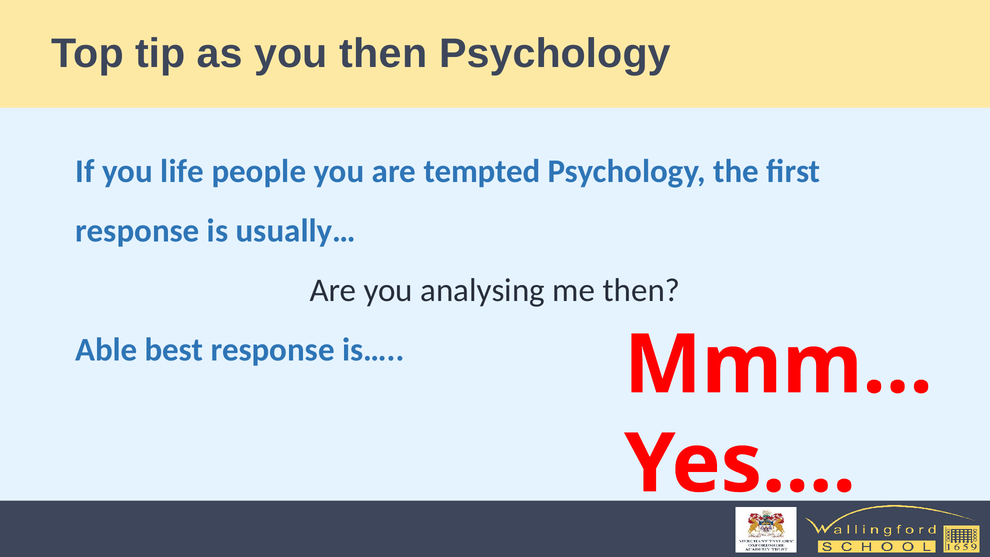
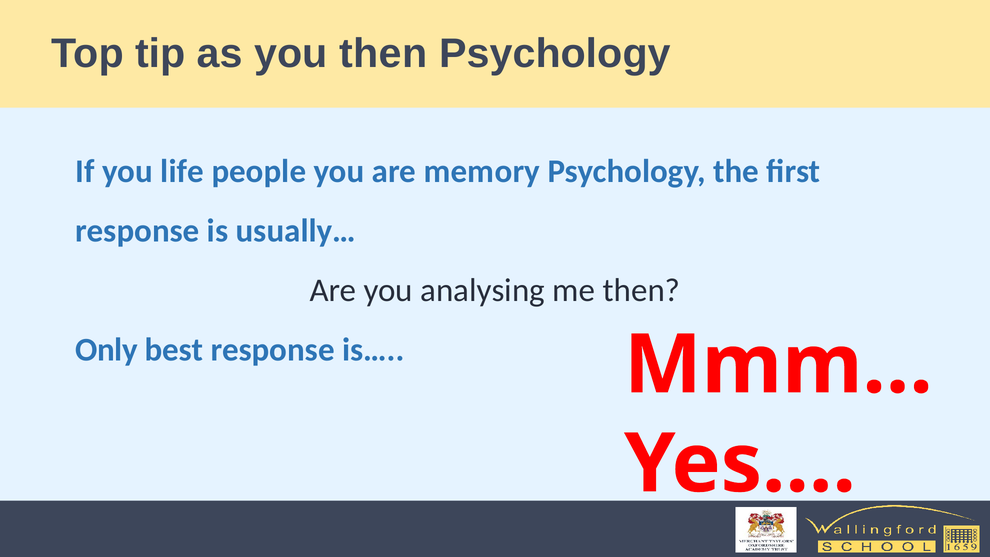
tempted: tempted -> memory
Able: Able -> Only
